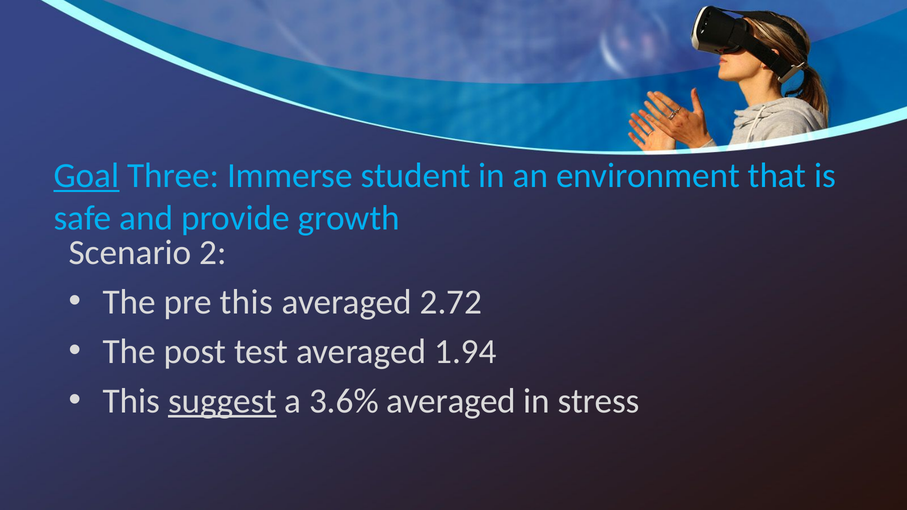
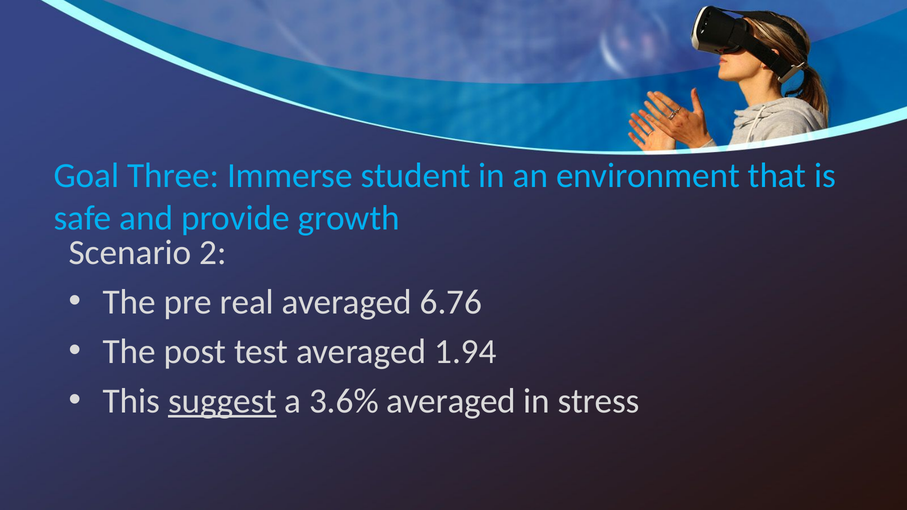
Goal underline: present -> none
pre this: this -> real
2.72: 2.72 -> 6.76
